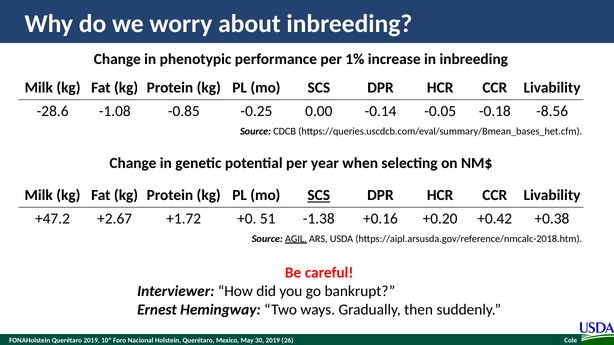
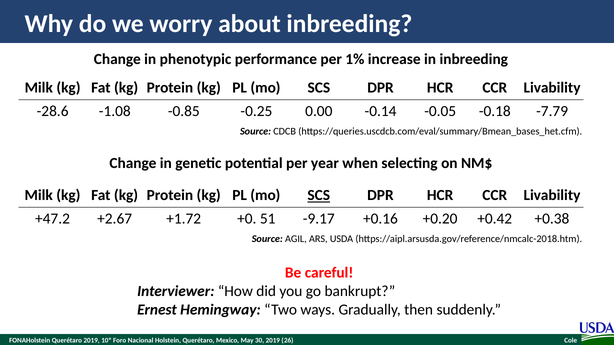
-8.56: -8.56 -> -7.79
-1.38: -1.38 -> -9.17
AGIL underline: present -> none
